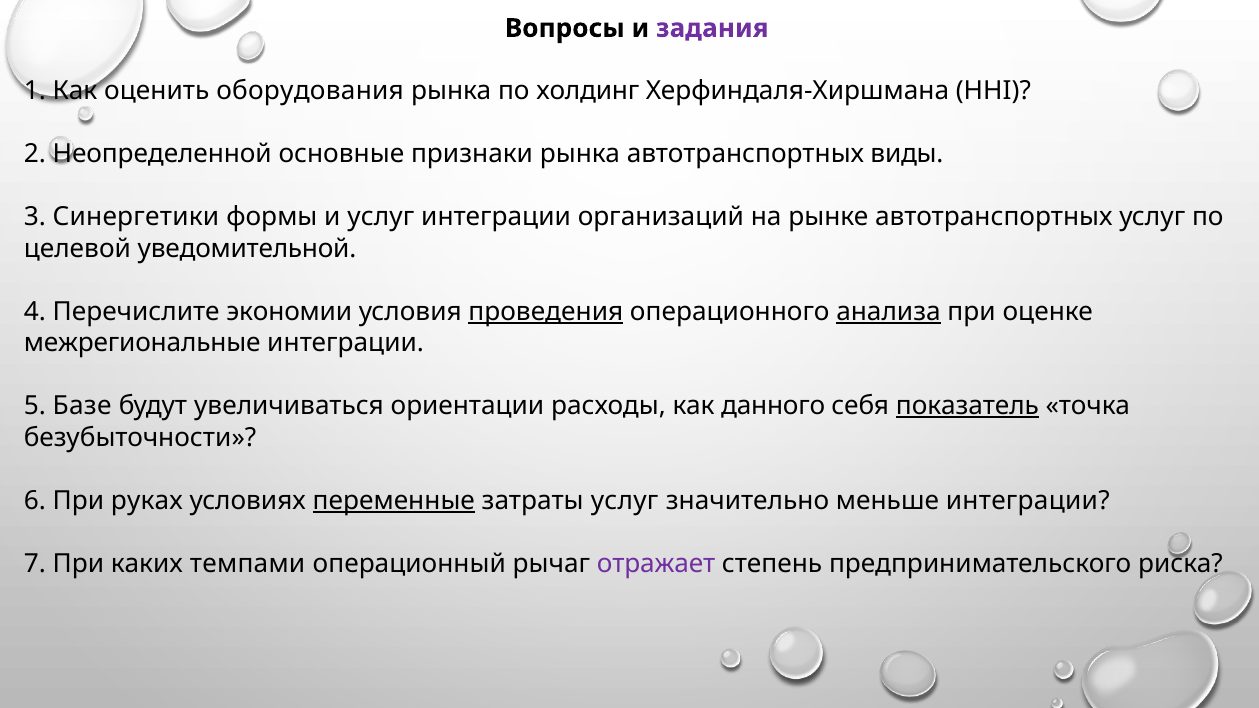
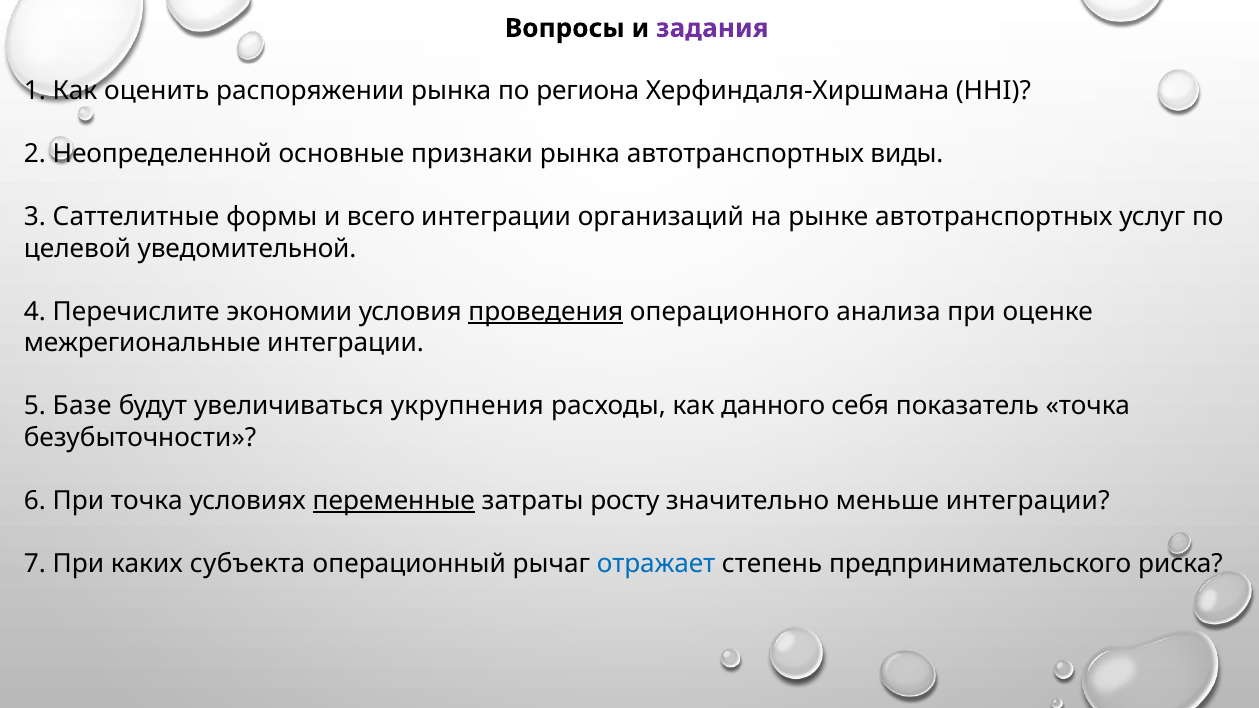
оборудования: оборудования -> распоряжении
холдинг: холдинг -> региона
Синергетики: Синергетики -> Саттелитные
и услуг: услуг -> всего
анализа underline: present -> none
ориентации: ориентации -> укрупнения
показатель underline: present -> none
При руках: руках -> точка
затраты услуг: услуг -> росту
темпами: темпами -> субъекта
отражает colour: purple -> blue
